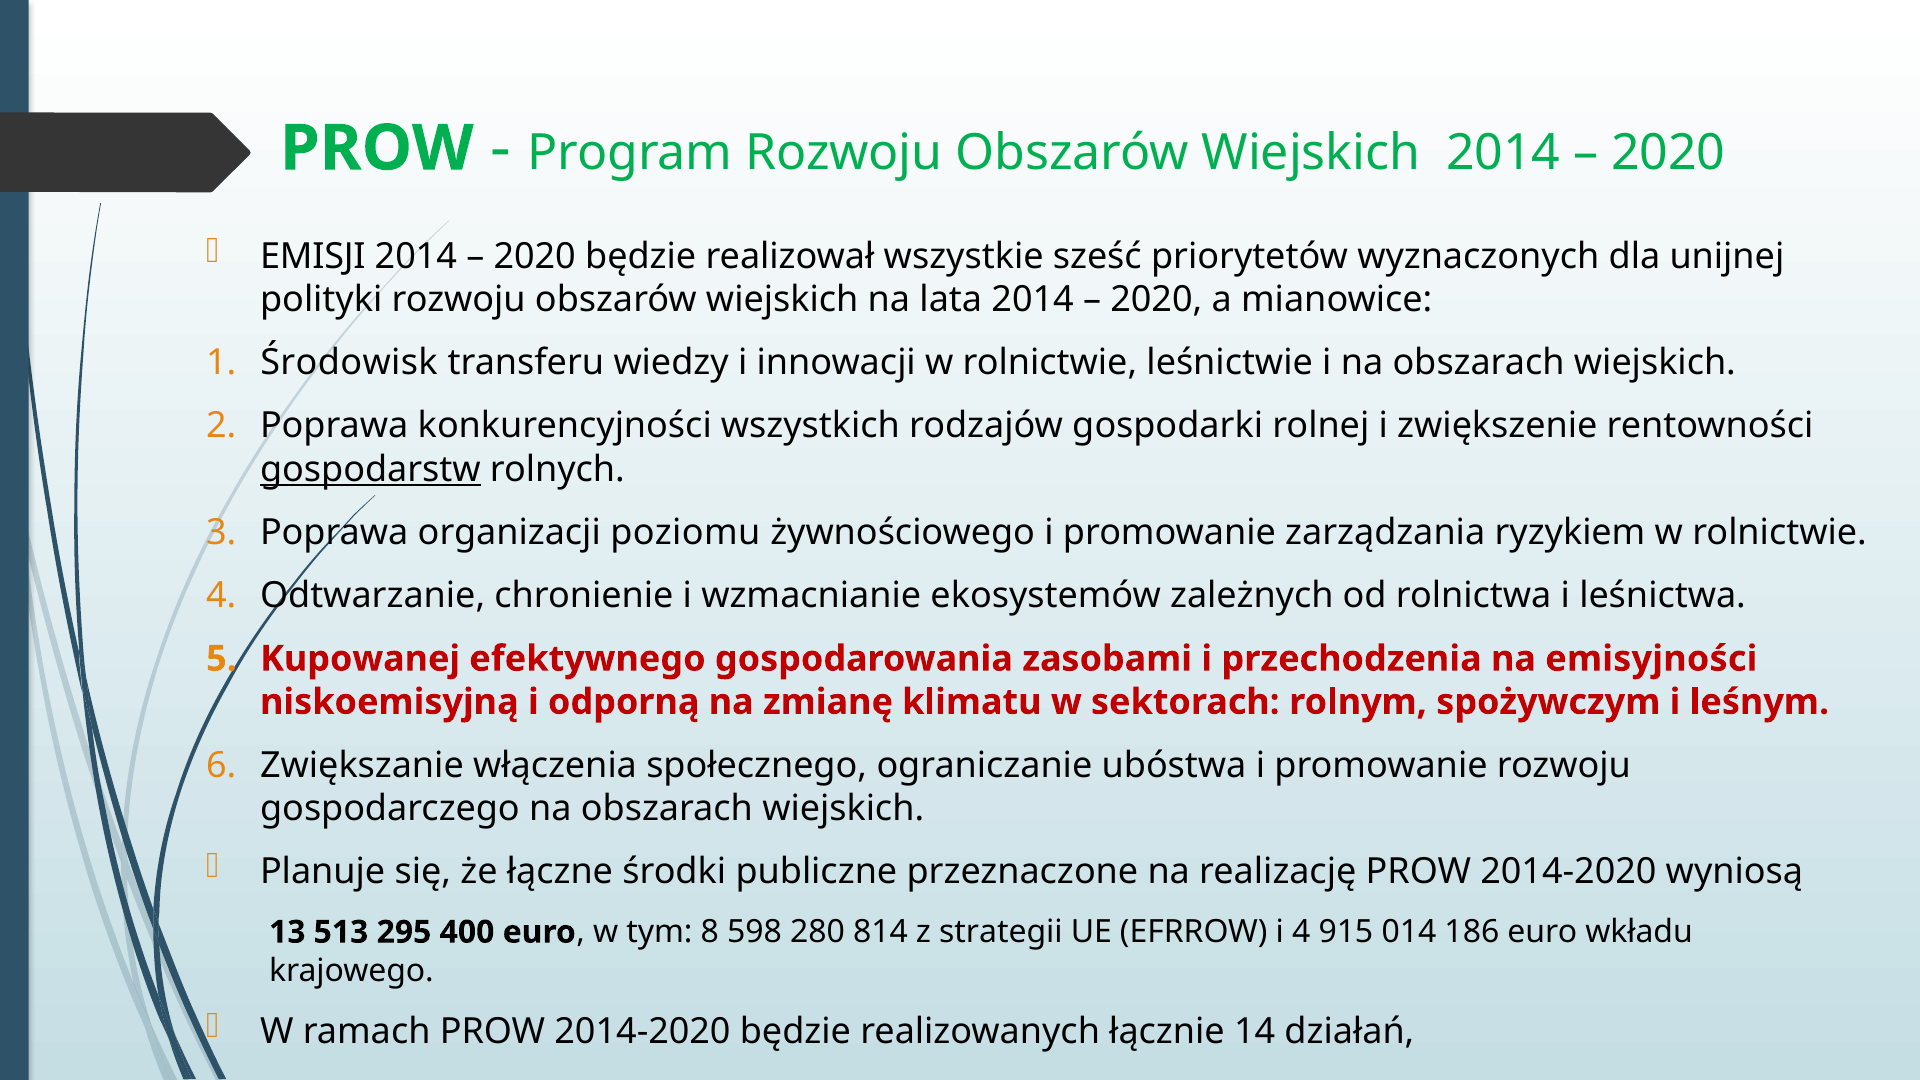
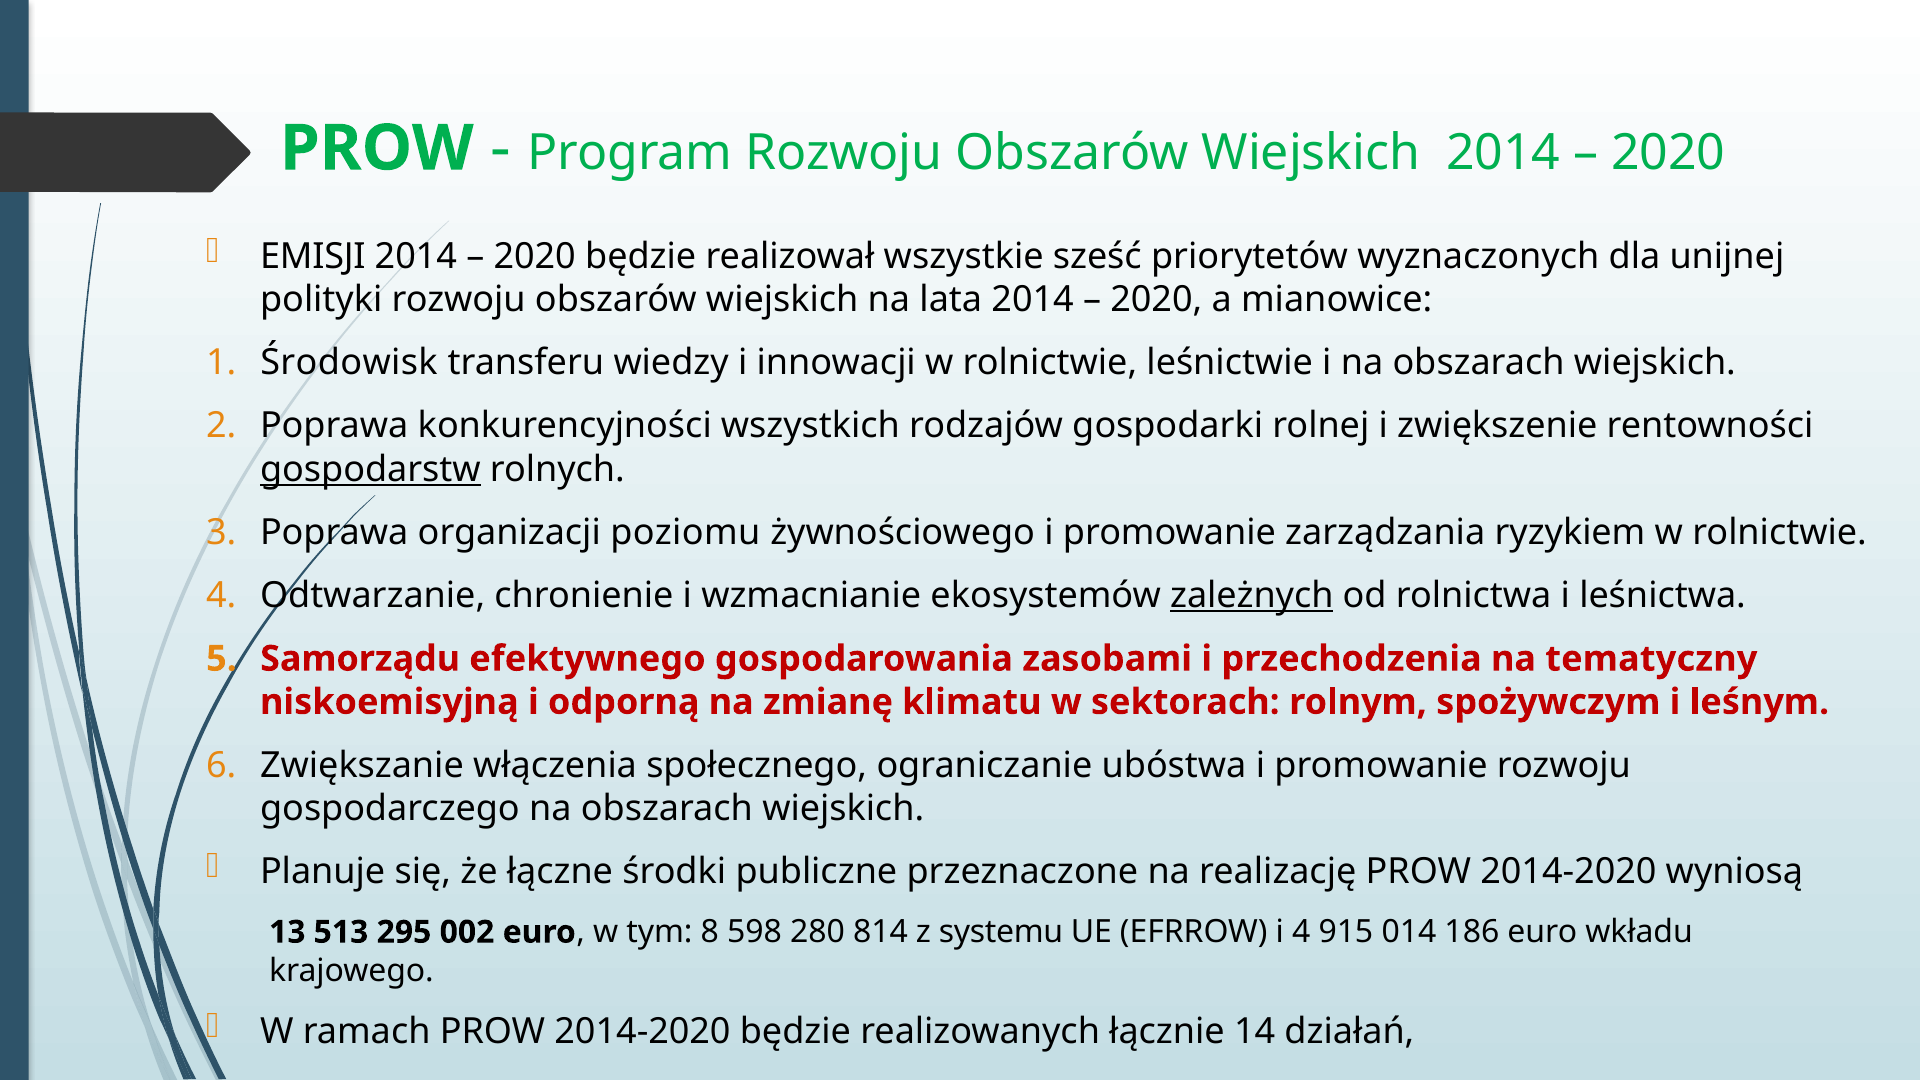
zależnych underline: none -> present
Kupowanej: Kupowanej -> Samorządu
emisyjności: emisyjności -> tematyczny
400: 400 -> 002
strategii: strategii -> systemu
